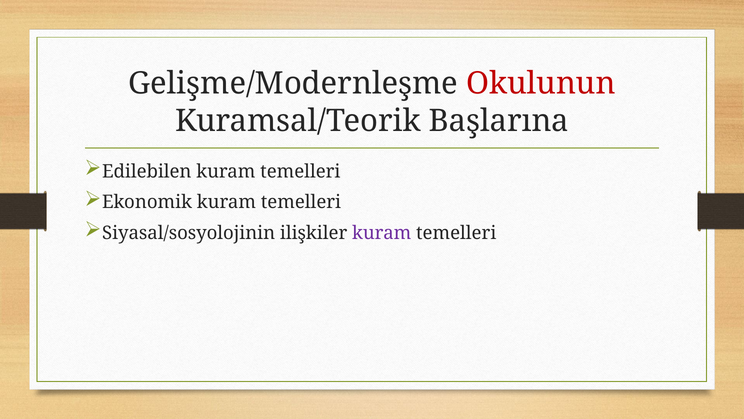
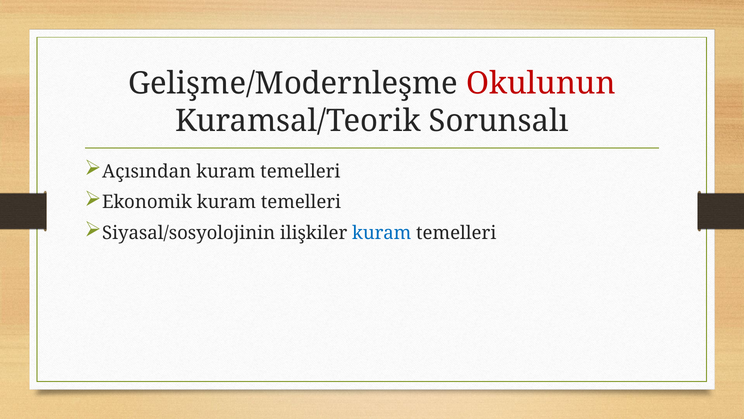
Başlarına: Başlarına -> Sorunsalı
Edilebilen: Edilebilen -> Açısından
kuram at (382, 233) colour: purple -> blue
